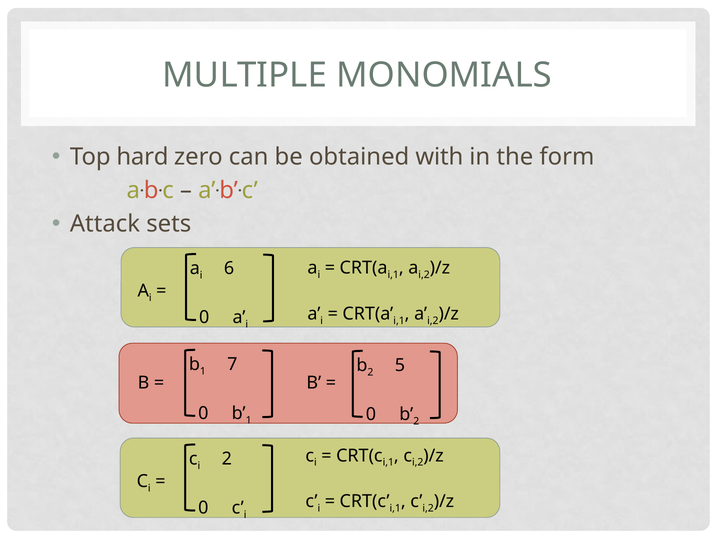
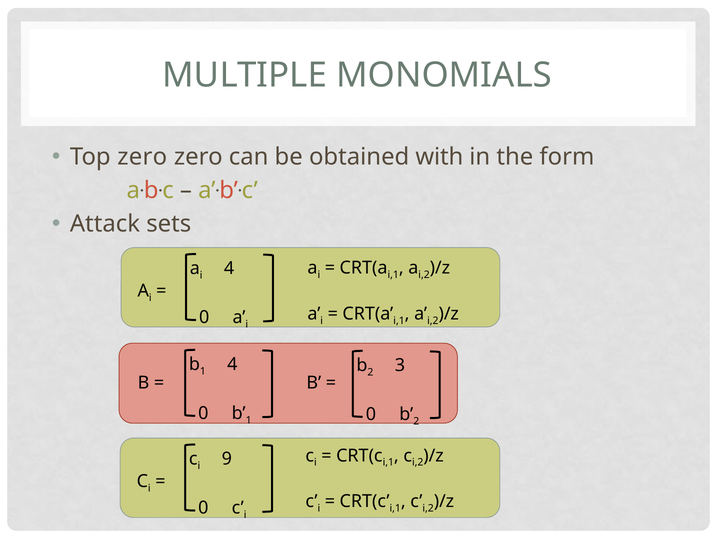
Top hard: hard -> zero
6 at (229, 268): 6 -> 4
7 at (232, 364): 7 -> 4
5: 5 -> 3
2 at (227, 459): 2 -> 9
